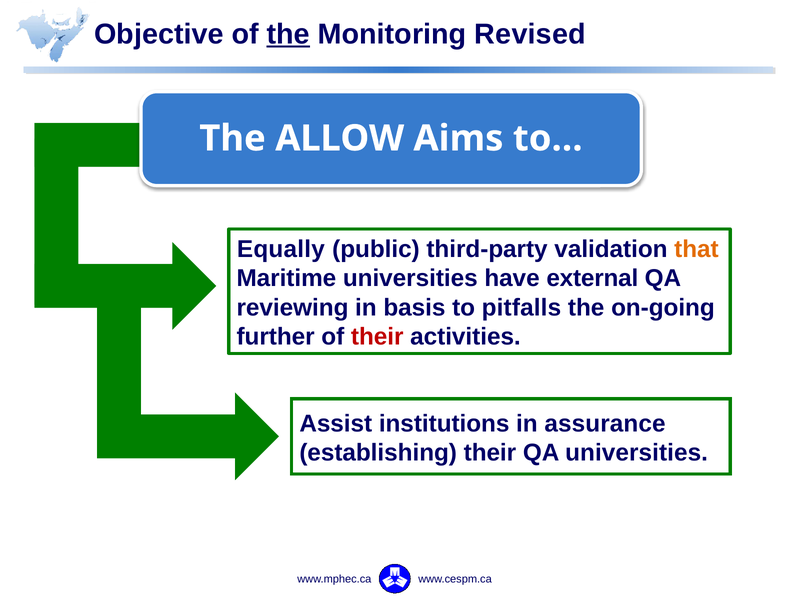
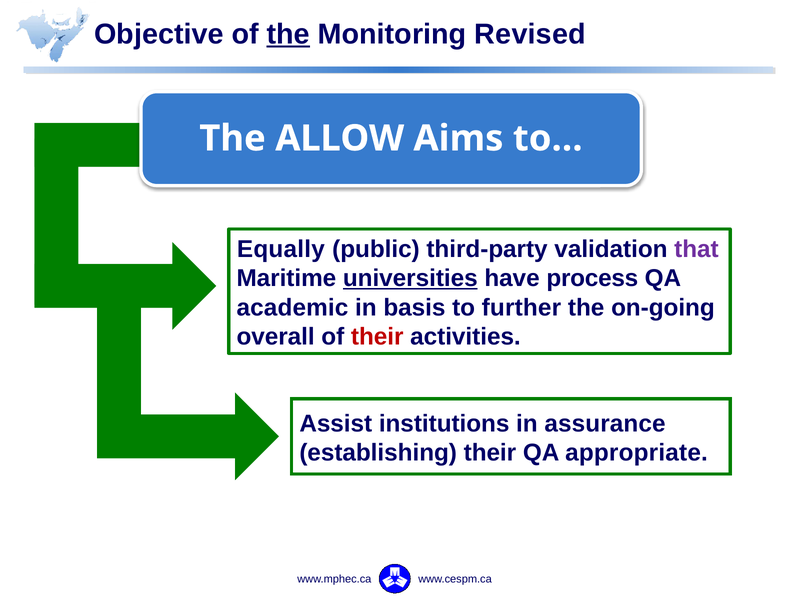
that colour: orange -> purple
universities at (410, 278) underline: none -> present
external: external -> process
reviewing: reviewing -> academic
pitfalls: pitfalls -> further
further: further -> overall
QA universities: universities -> appropriate
